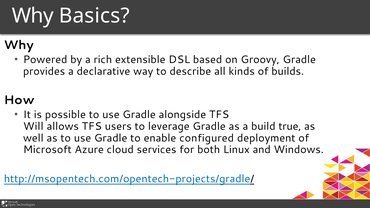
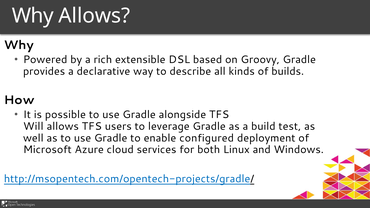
Why Basics: Basics -> Allows
true: true -> test
